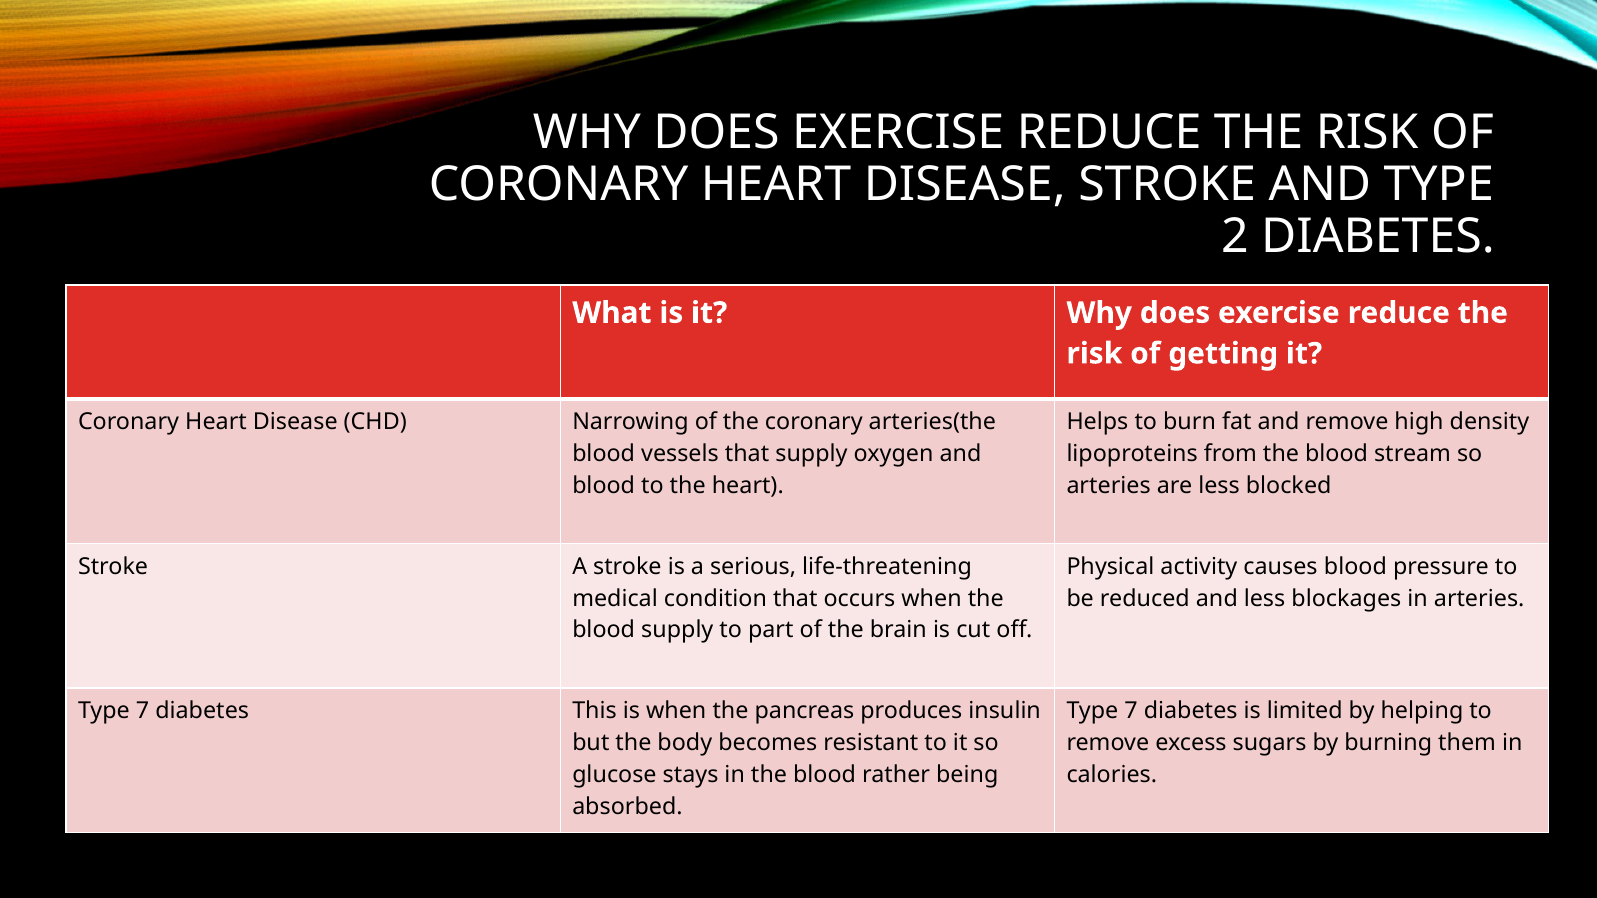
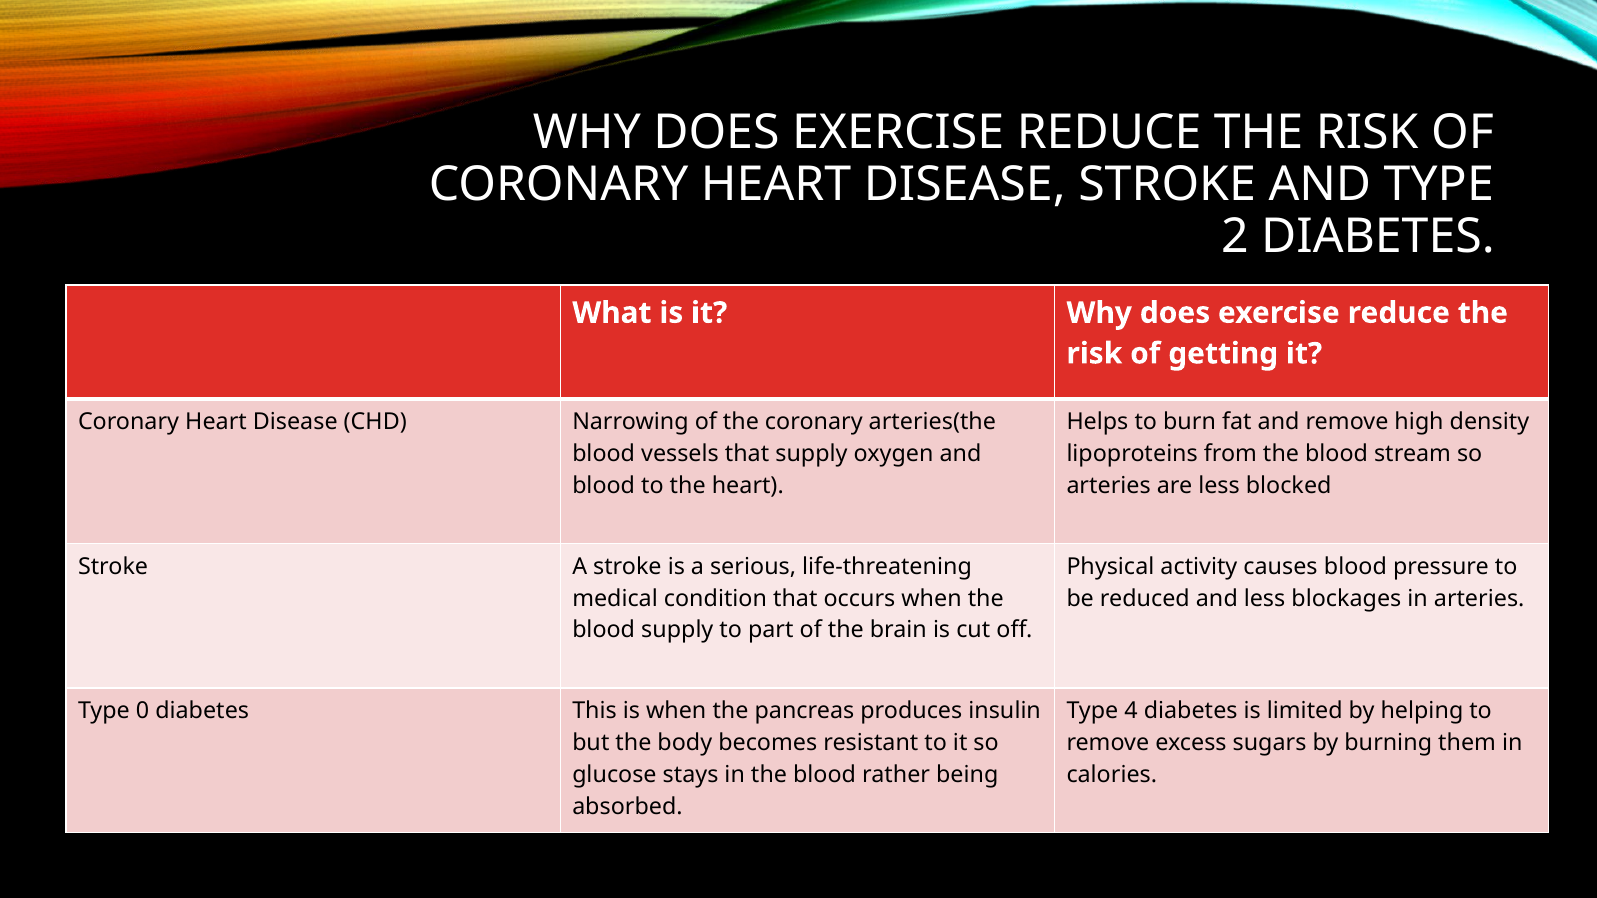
7 at (143, 712): 7 -> 0
7 at (1131, 712): 7 -> 4
